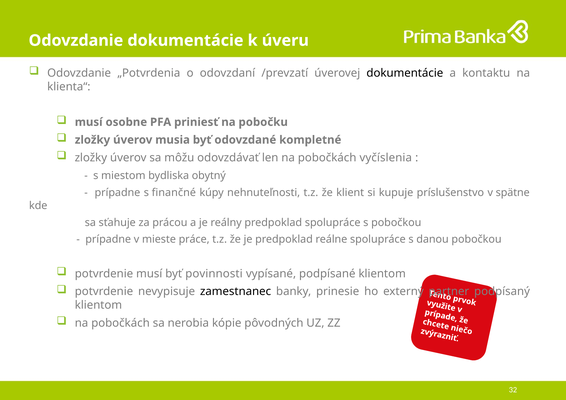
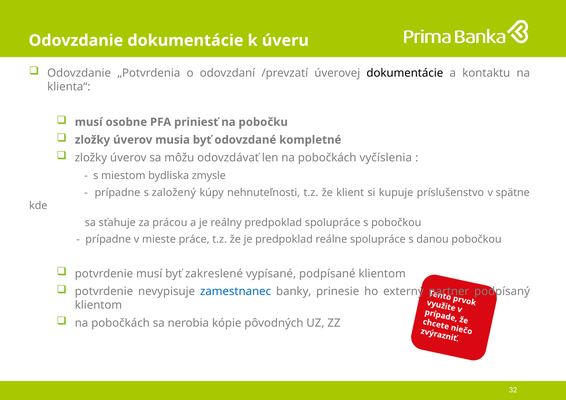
obytný: obytný -> zmysle
finančné: finančné -> založený
povinnosti: povinnosti -> zakreslené
zamestnanec colour: black -> blue
